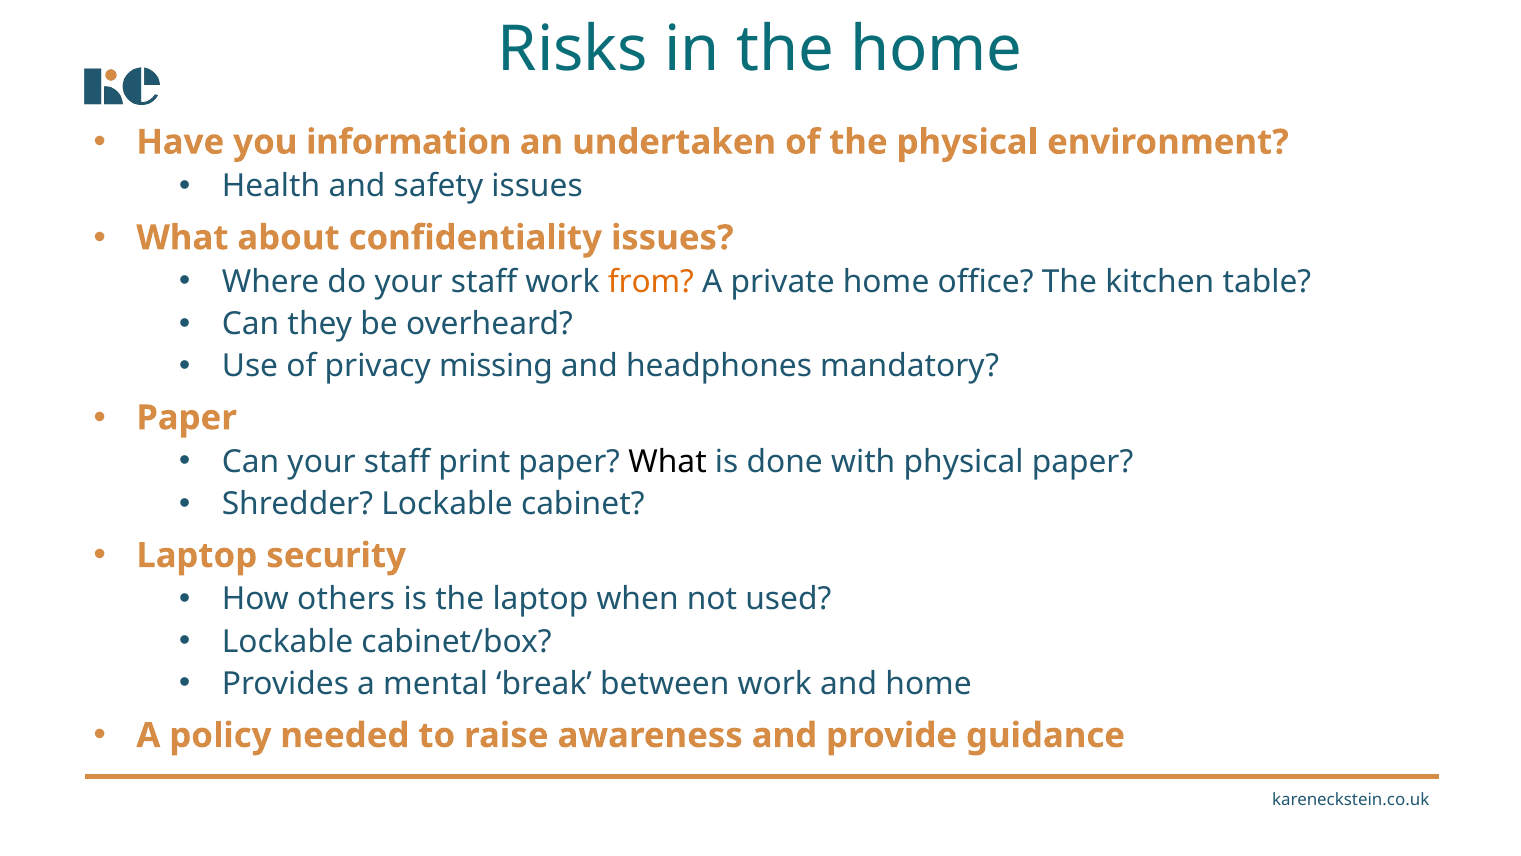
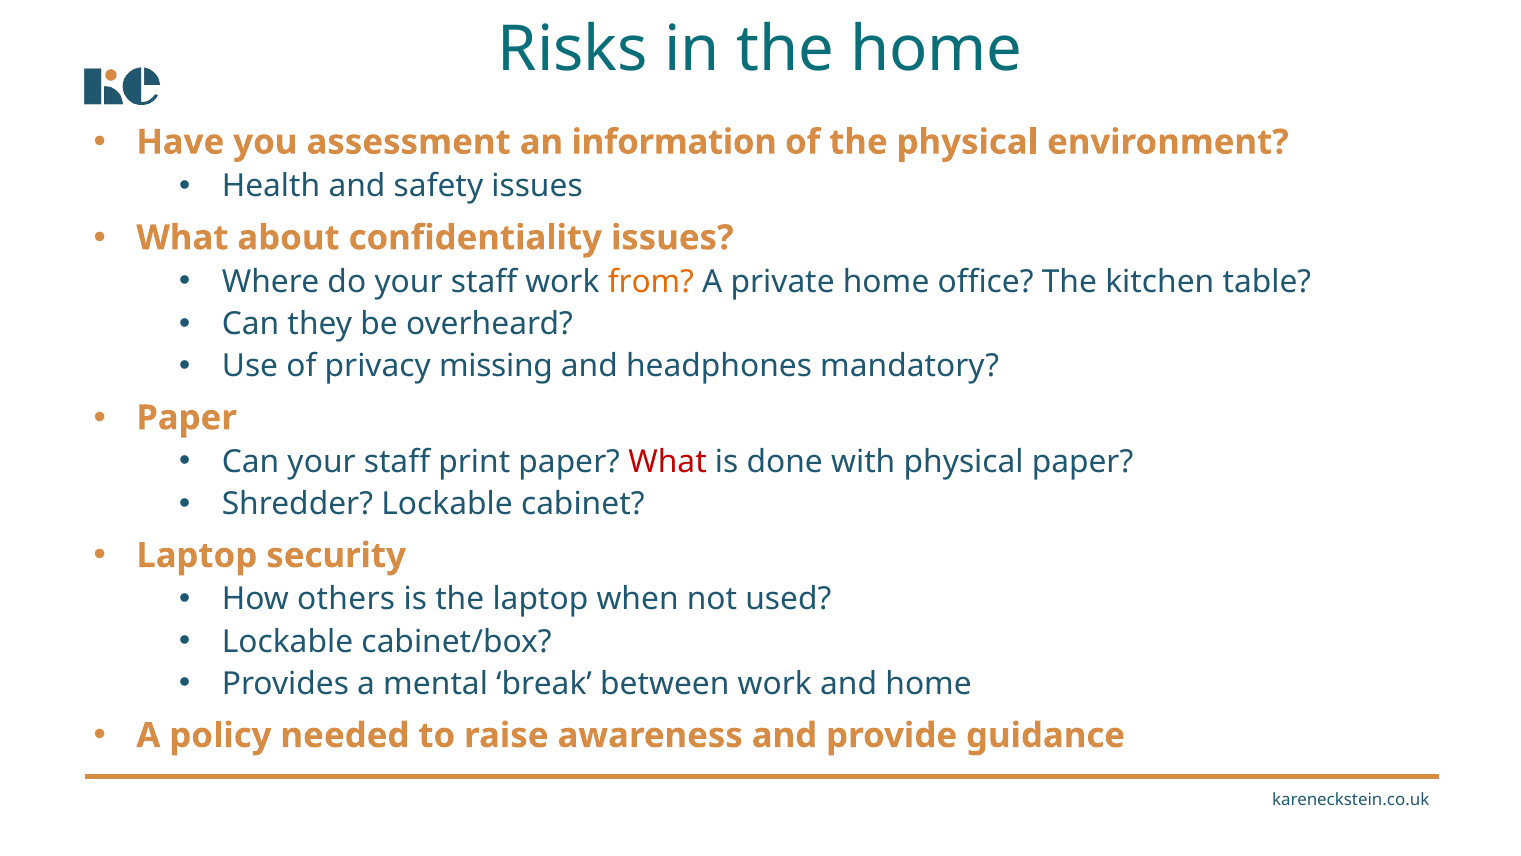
information: information -> assessment
undertaken: undertaken -> information
What at (667, 461) colour: black -> red
